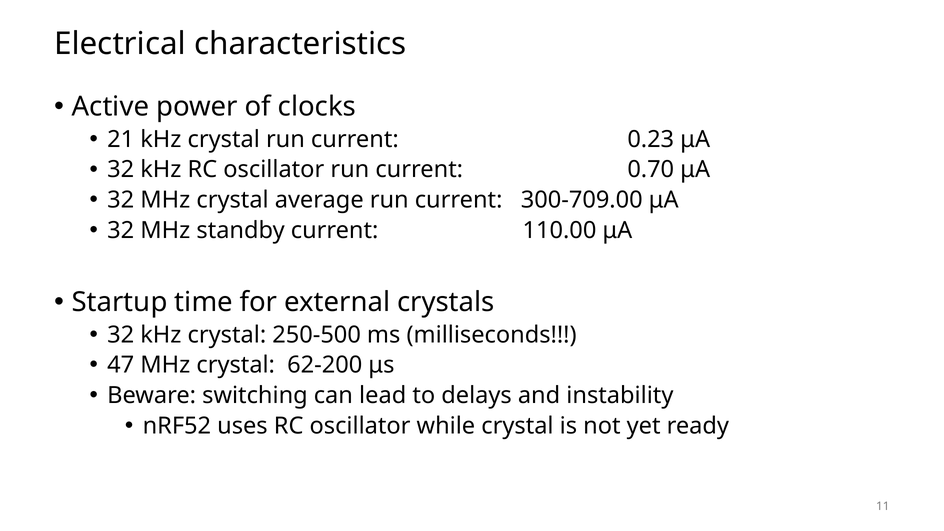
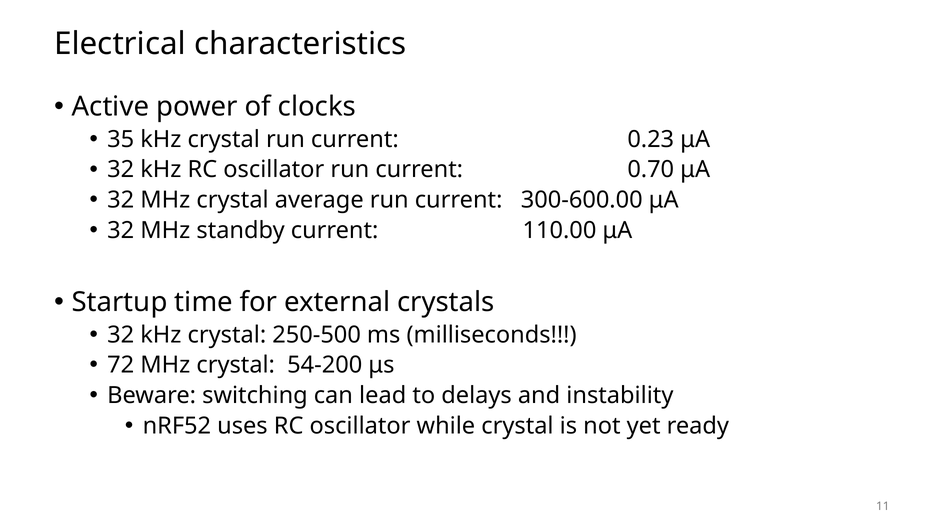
21: 21 -> 35
300-709.00: 300-709.00 -> 300-600.00
47: 47 -> 72
62-200: 62-200 -> 54-200
